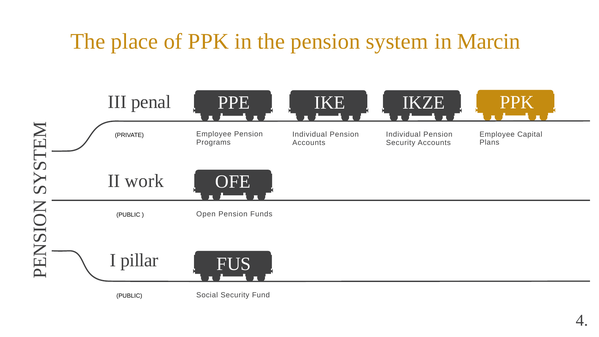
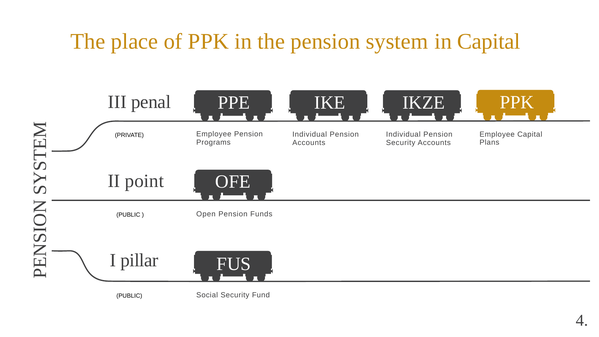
in Marcin: Marcin -> Capital
work: work -> point
